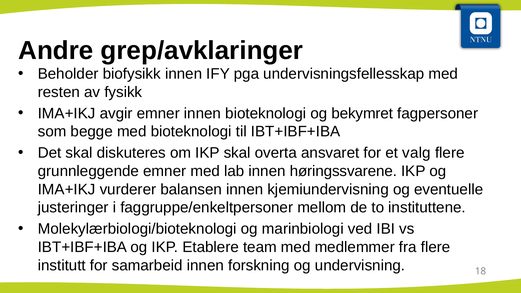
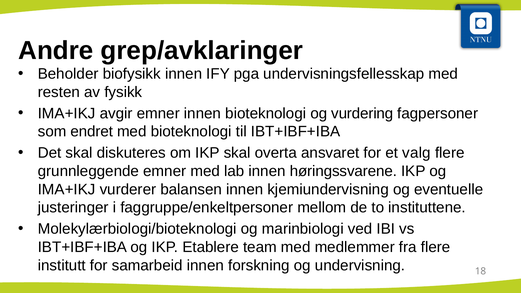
bekymret: bekymret -> vurdering
begge: begge -> endret
